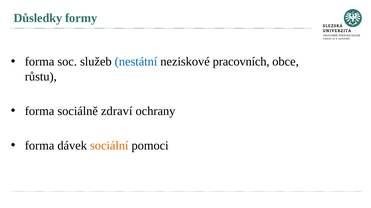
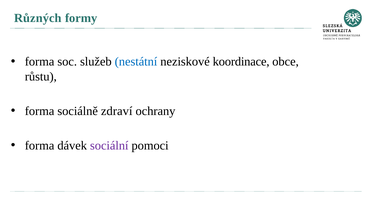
Důsledky: Důsledky -> Různých
pracovních: pracovních -> koordinace
sociální colour: orange -> purple
